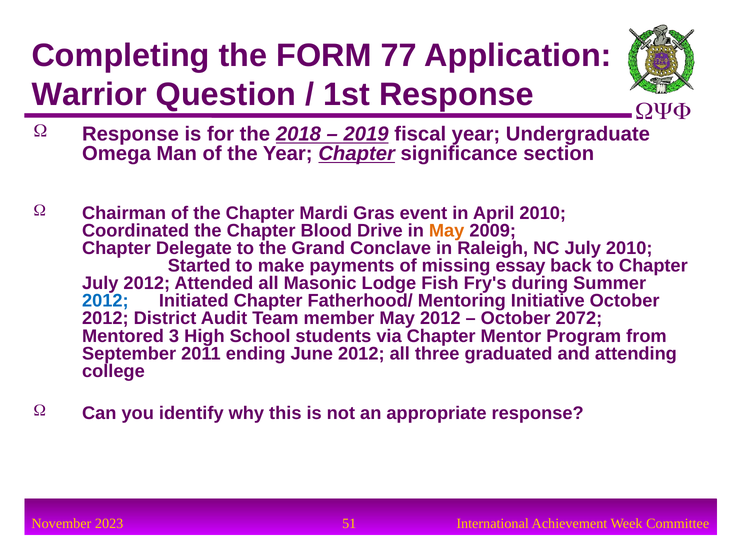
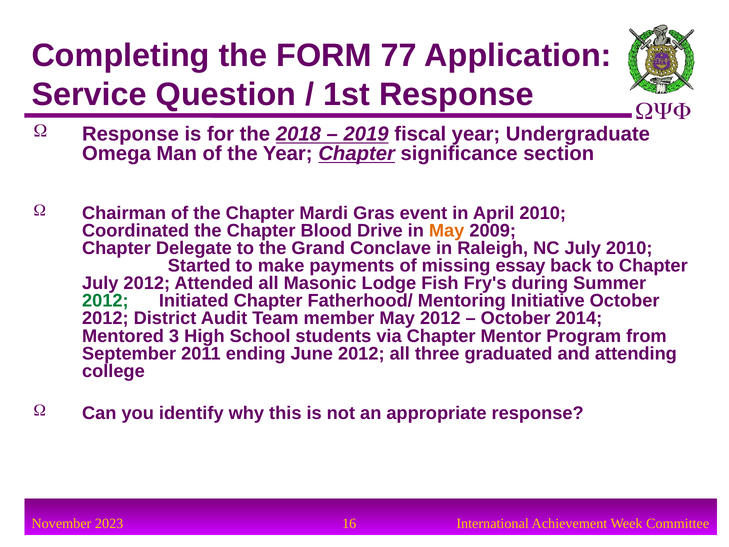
Warrior: Warrior -> Service
2012 at (105, 301) colour: blue -> green
2072: 2072 -> 2014
51: 51 -> 16
